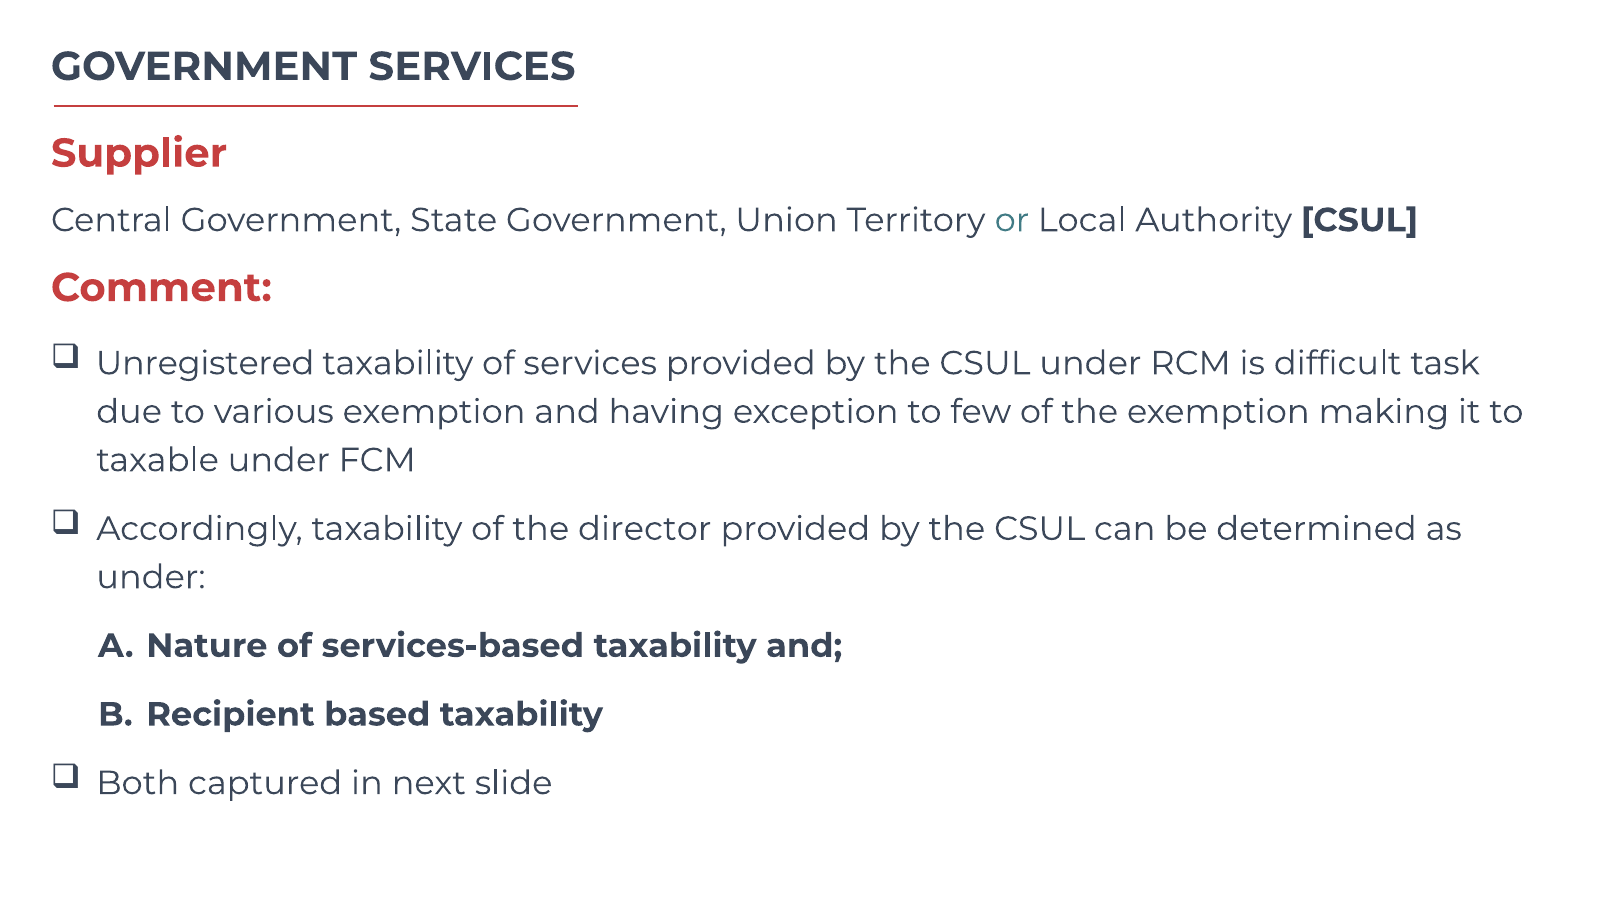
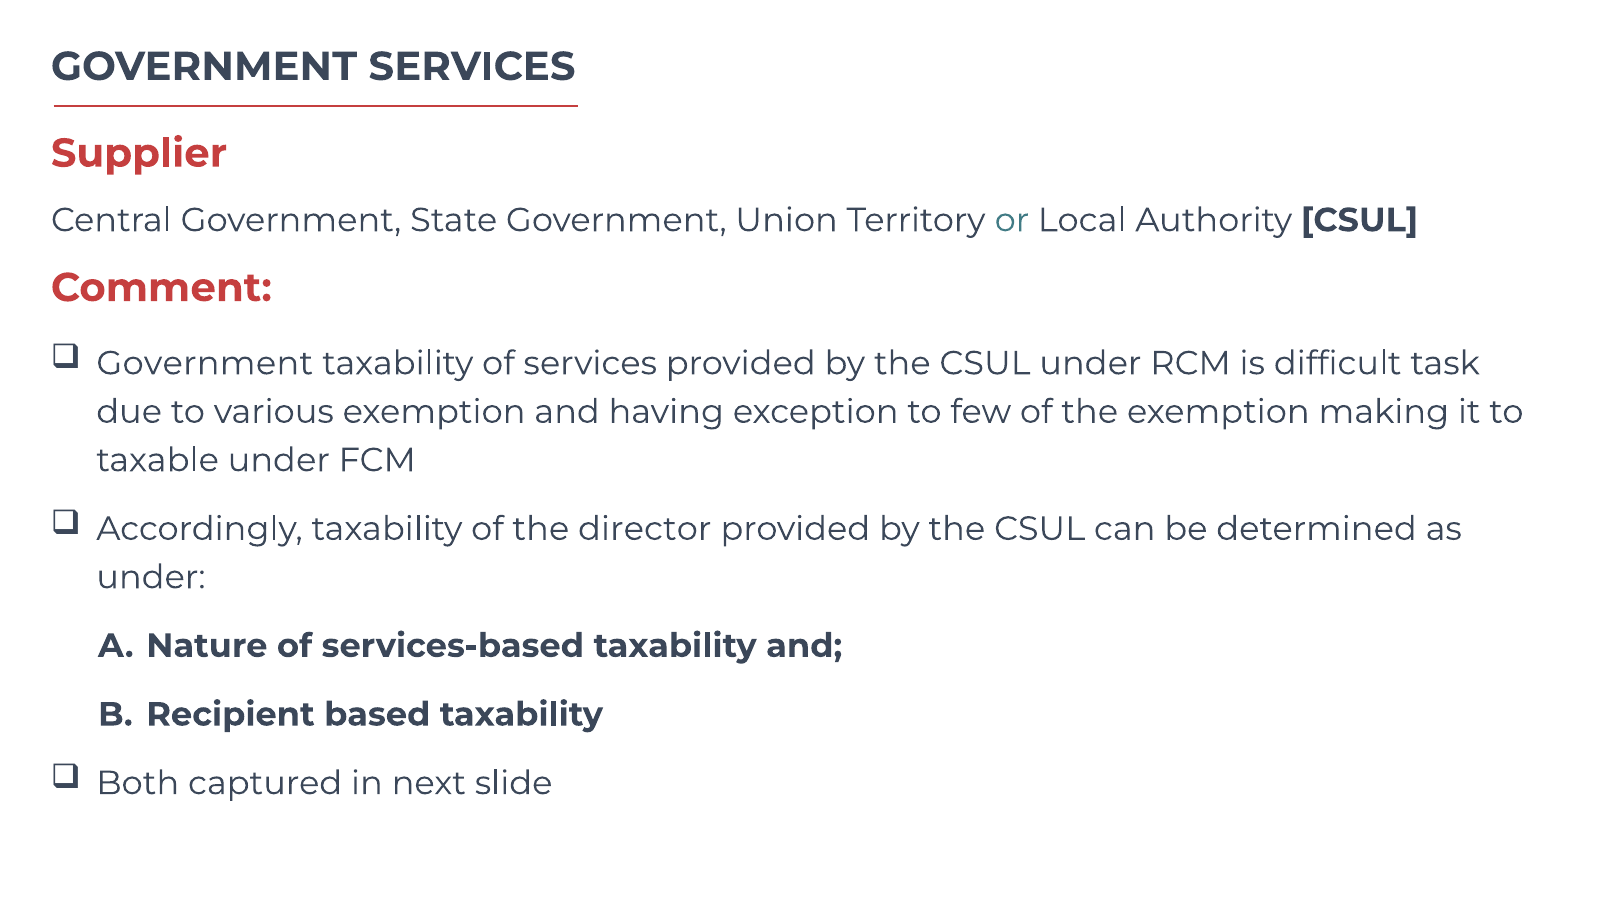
Unregistered at (205, 363): Unregistered -> Government
